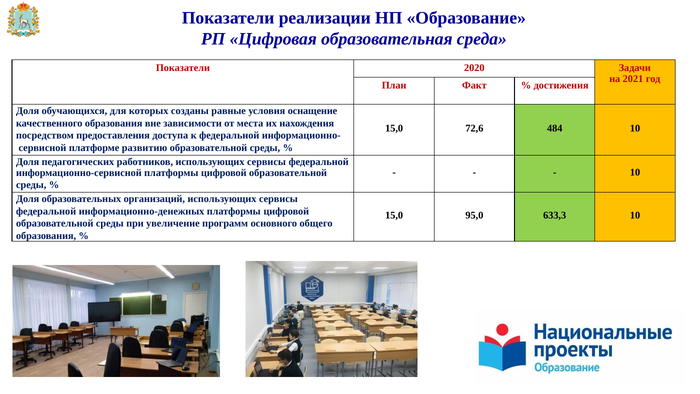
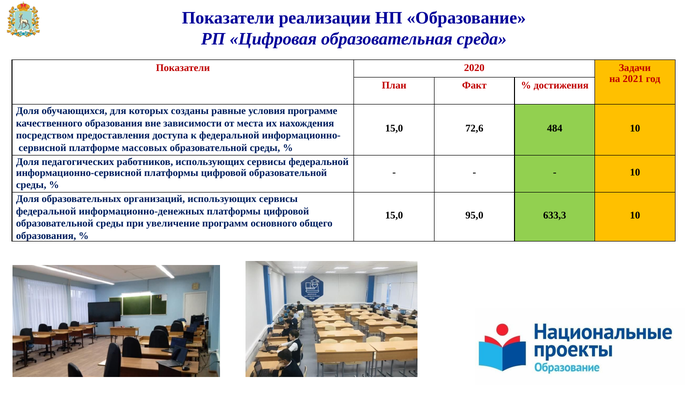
оснащение: оснащение -> программе
развитию: развитию -> массовых
